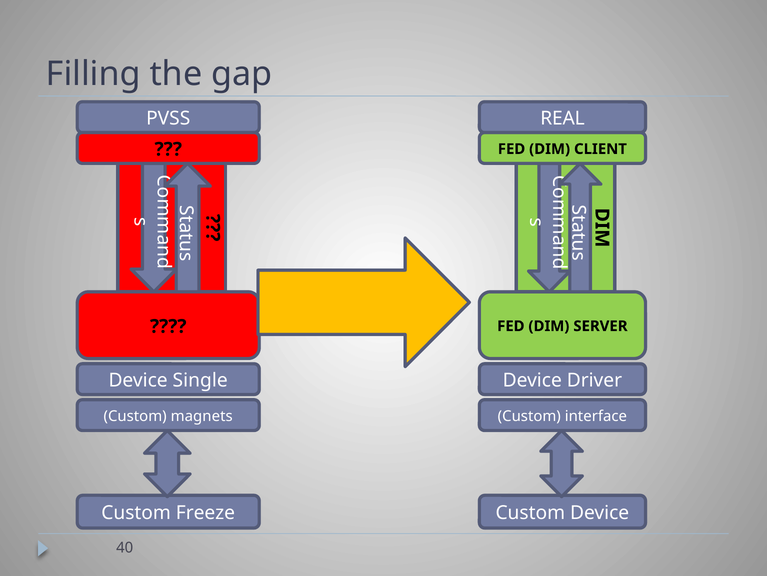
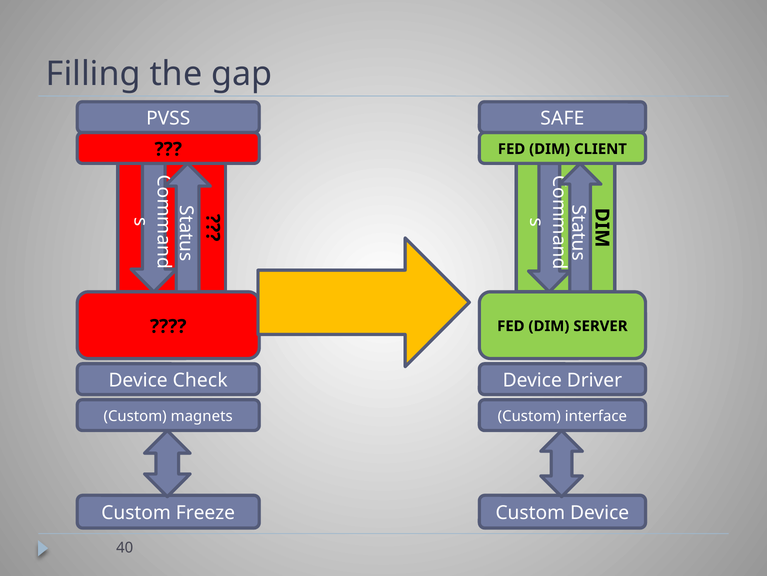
REAL: REAL -> SAFE
Single: Single -> Check
